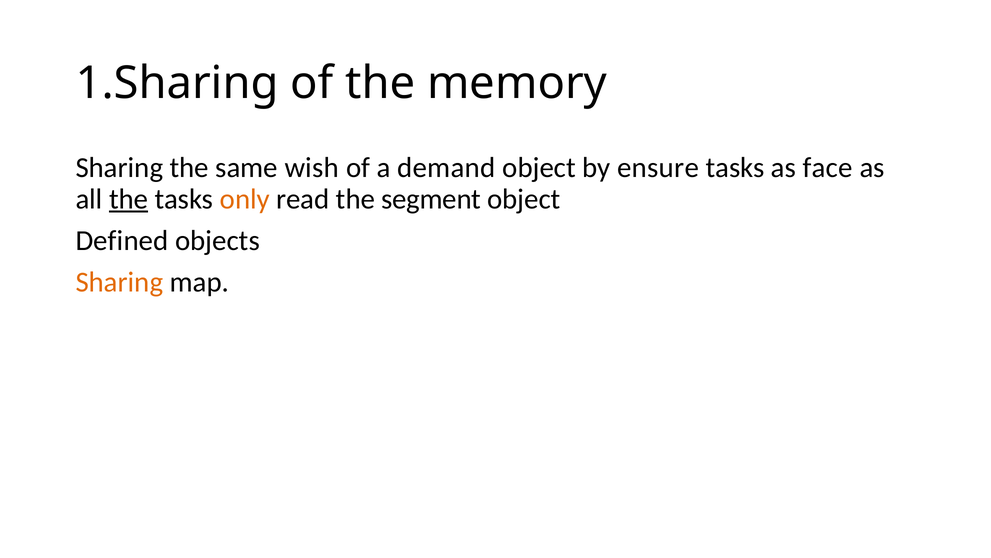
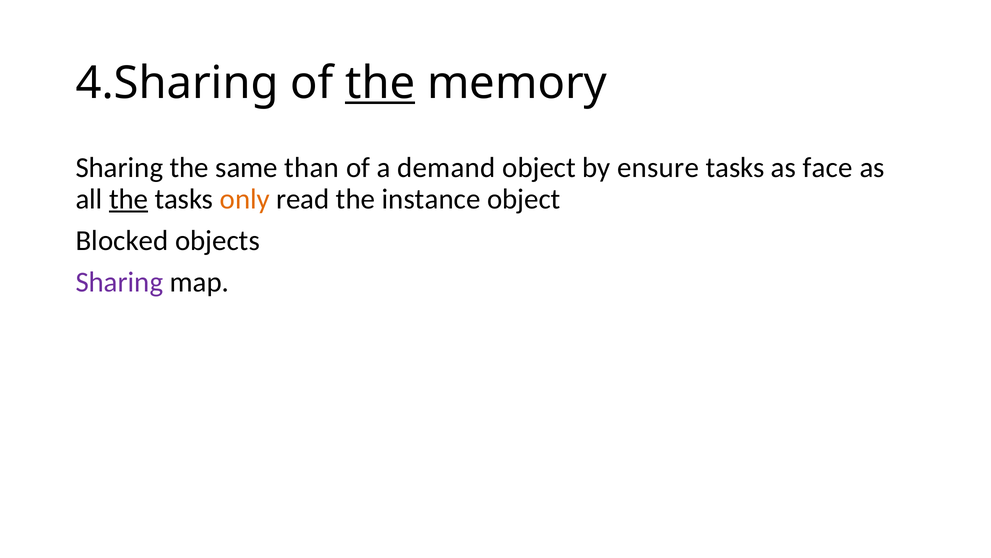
1.Sharing: 1.Sharing -> 4.Sharing
the at (380, 83) underline: none -> present
wish: wish -> than
segment: segment -> instance
Defined: Defined -> Blocked
Sharing at (119, 282) colour: orange -> purple
